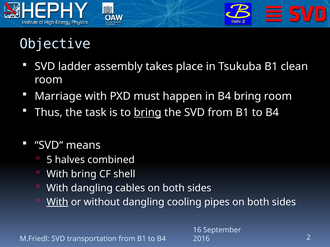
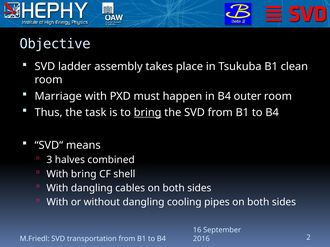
B4 bring: bring -> outer
5: 5 -> 3
With at (57, 203) underline: present -> none
